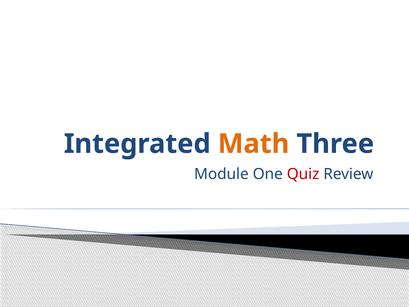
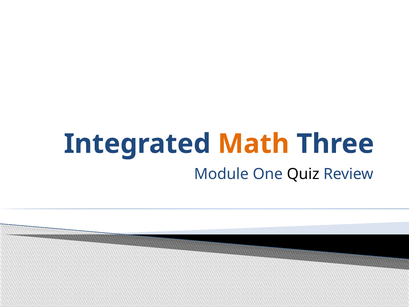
Quiz colour: red -> black
